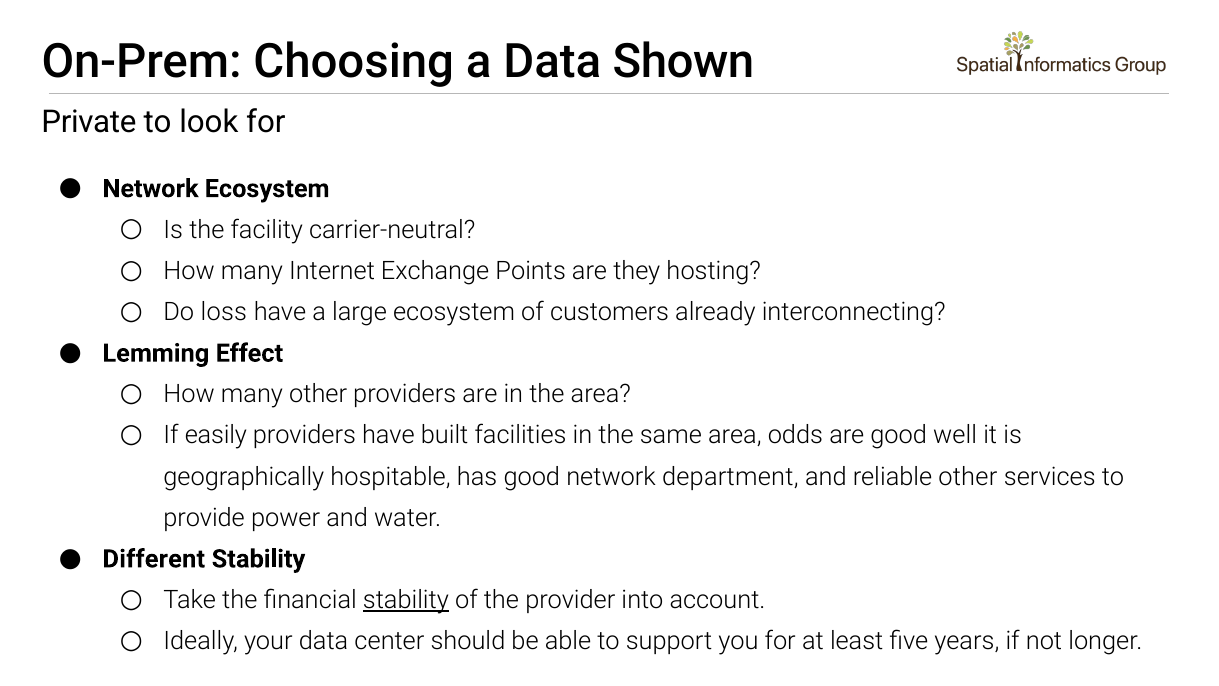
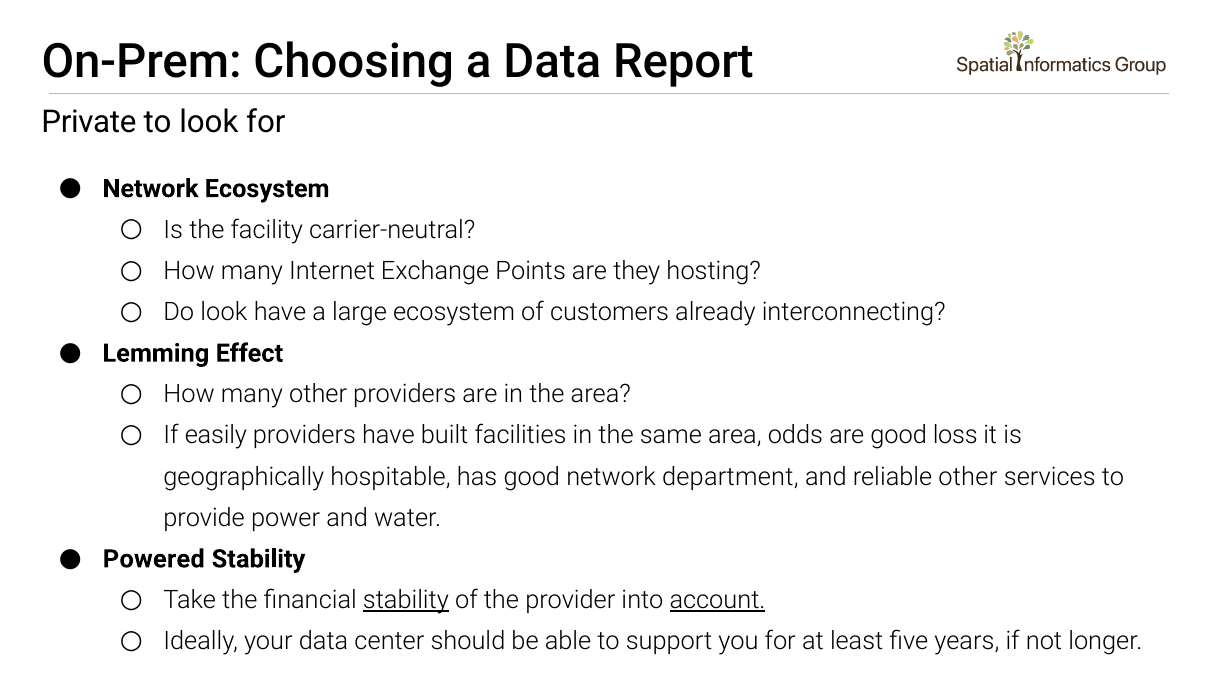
Shown: Shown -> Report
Do loss: loss -> look
well: well -> loss
Different: Different -> Powered
account underline: none -> present
